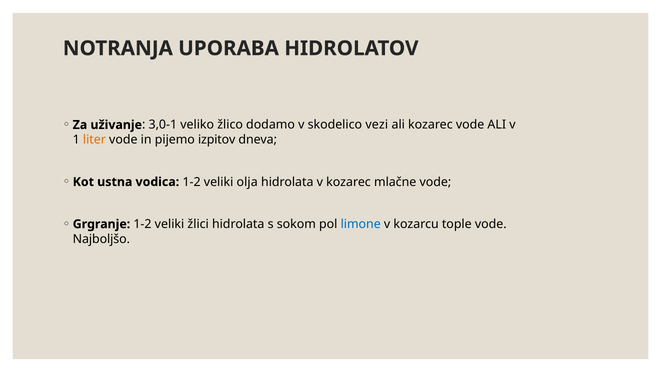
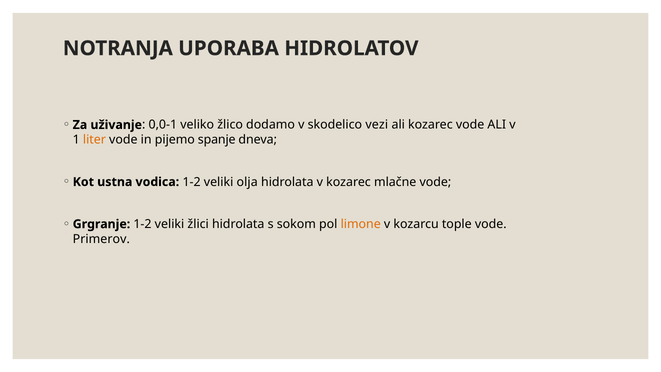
3,0-1: 3,0-1 -> 0,0-1
izpitov: izpitov -> spanje
limone colour: blue -> orange
Najboljšo: Najboljšo -> Primerov
